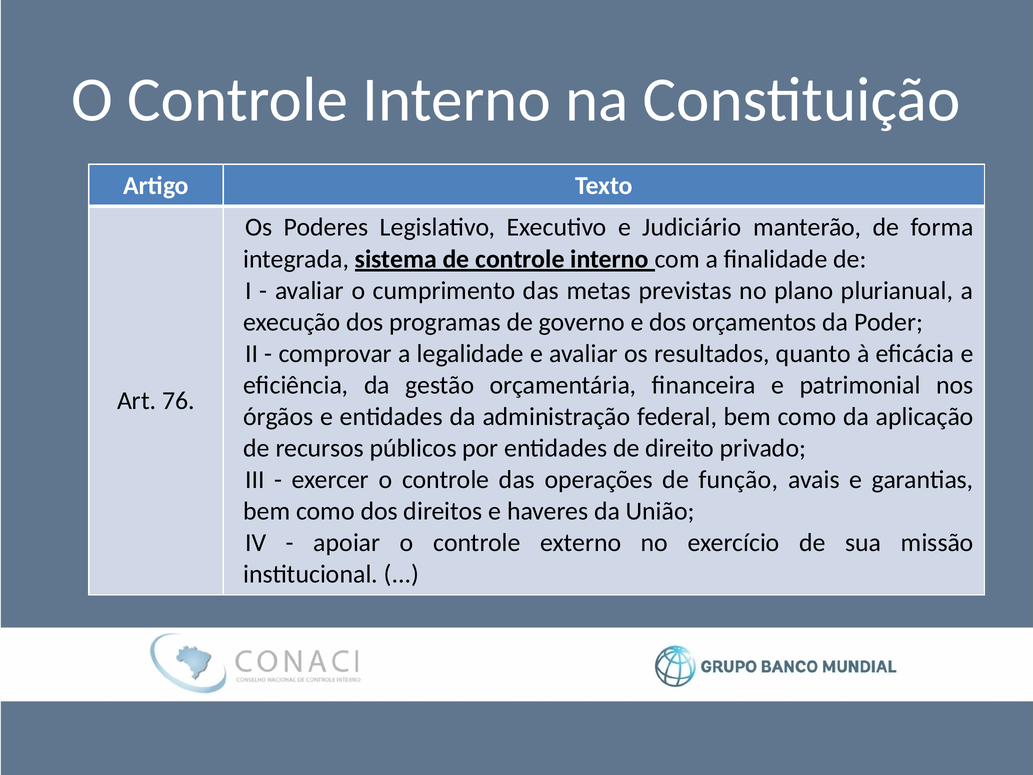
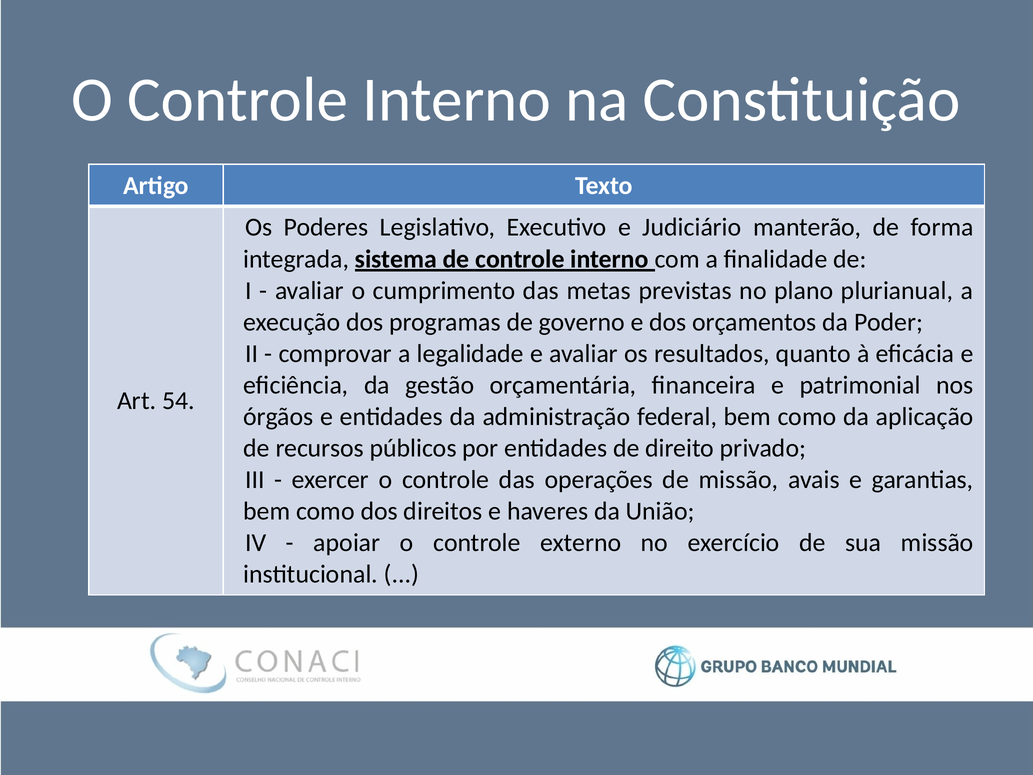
76: 76 -> 54
de função: função -> missão
